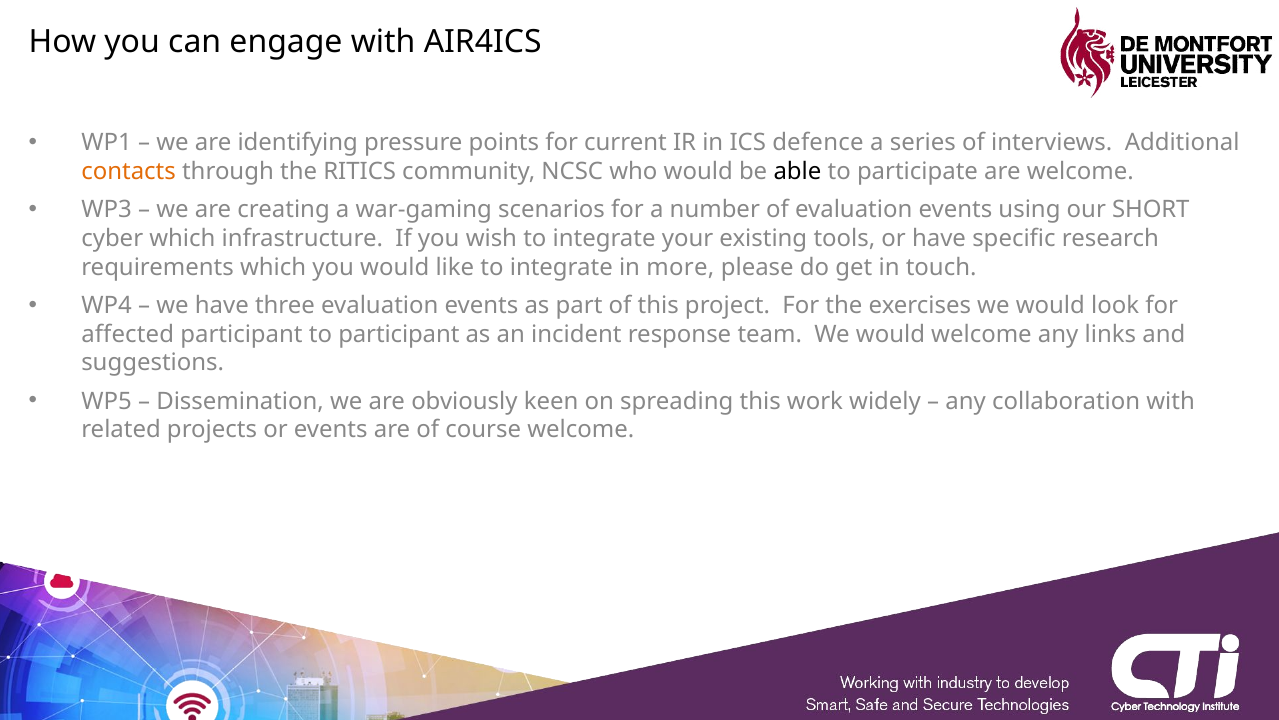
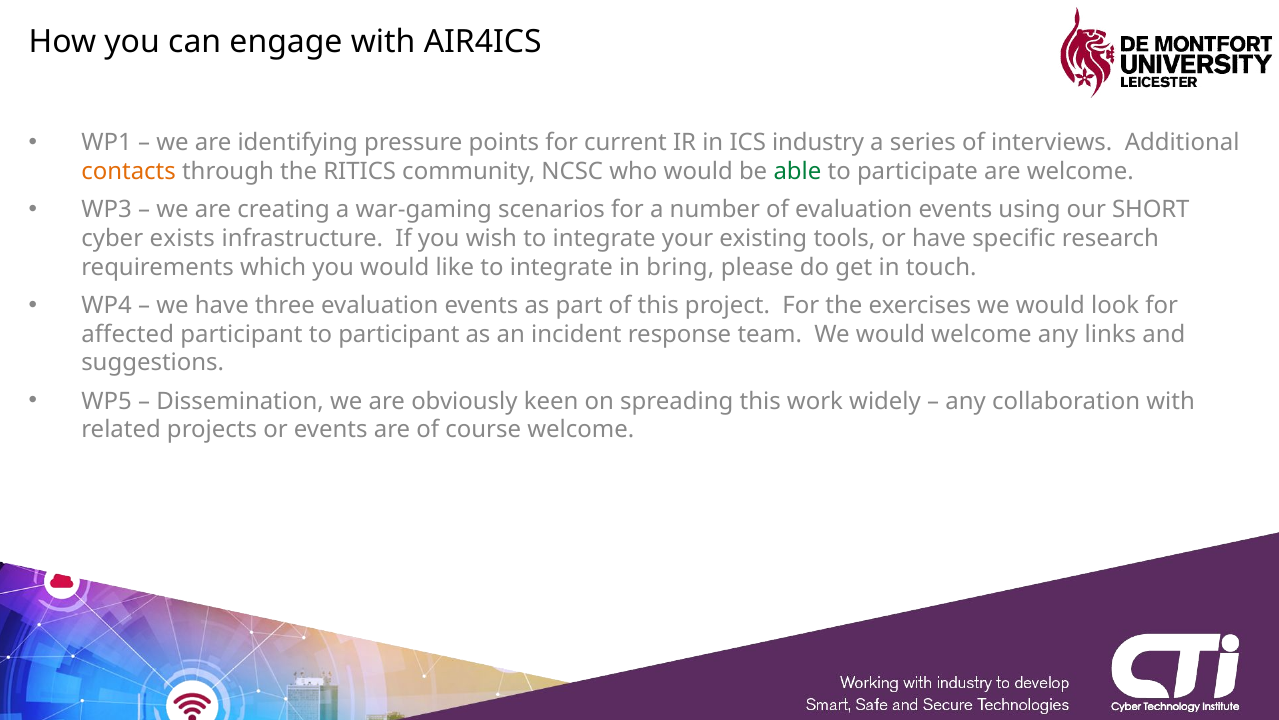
defence: defence -> industry
able colour: black -> green
cyber which: which -> exists
more: more -> bring
